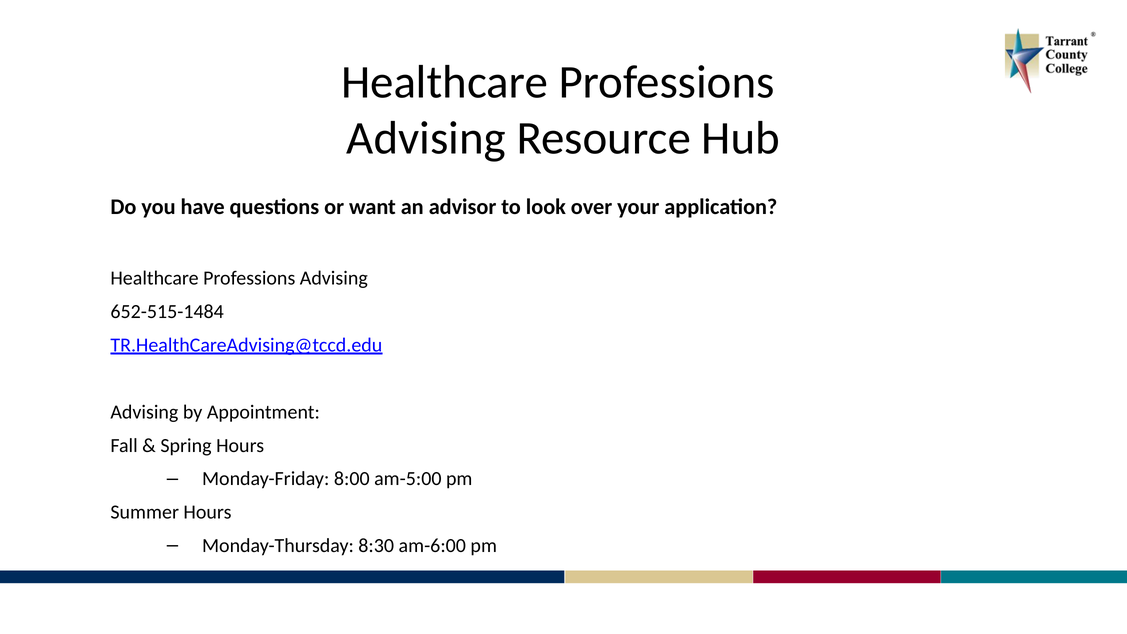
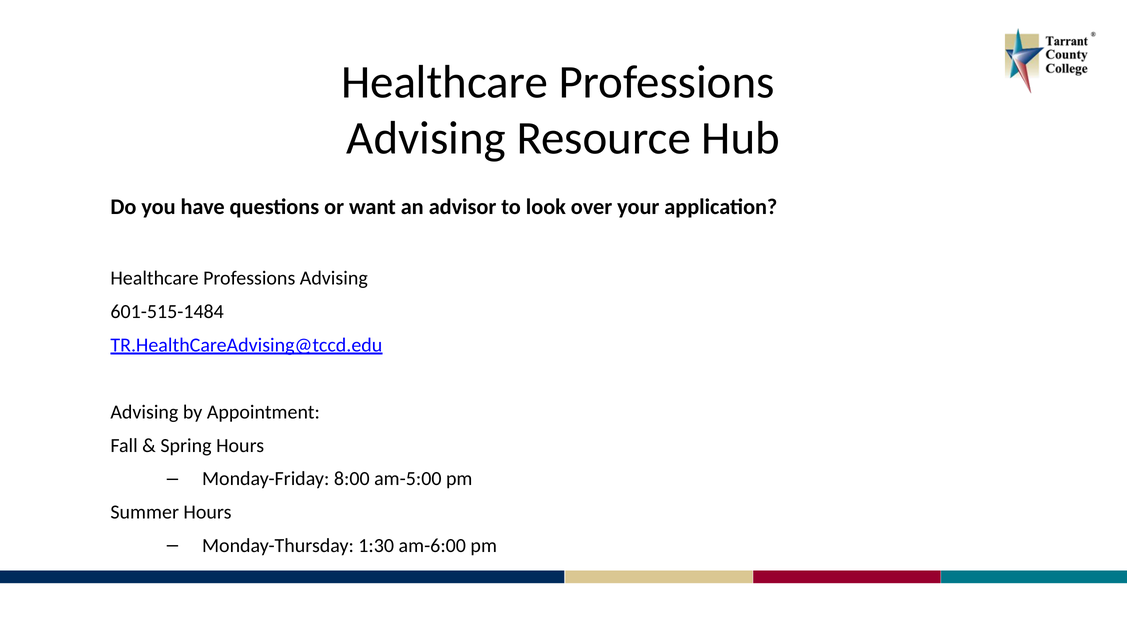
652-515-1484: 652-515-1484 -> 601-515-1484
8:30: 8:30 -> 1:30
